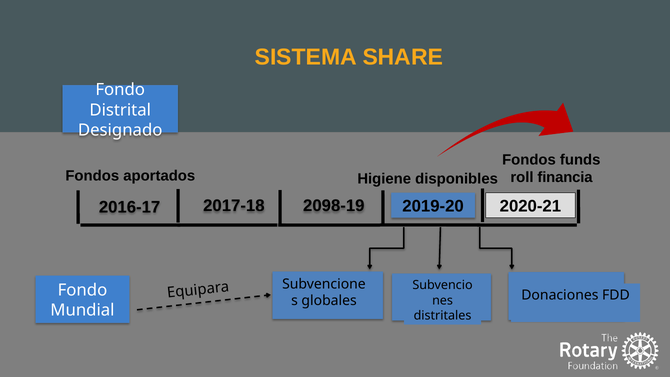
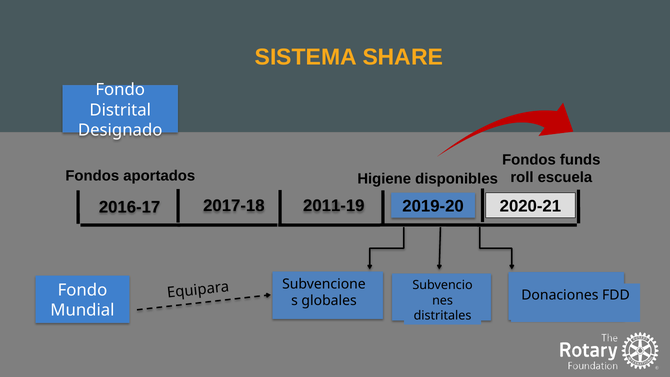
financia: financia -> escuela
2098-19: 2098-19 -> 2011-19
